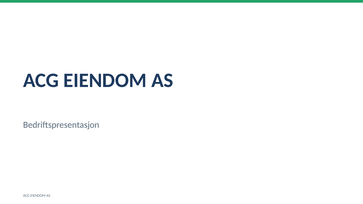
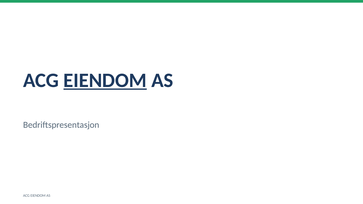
EIENDOM at (105, 81) underline: none -> present
